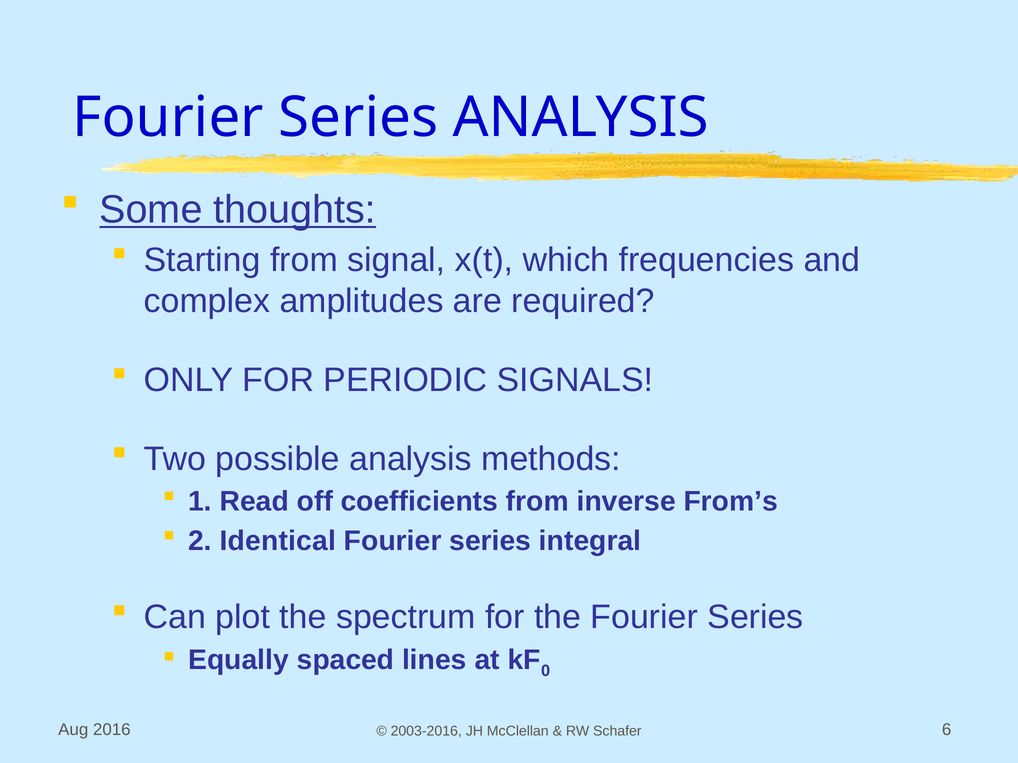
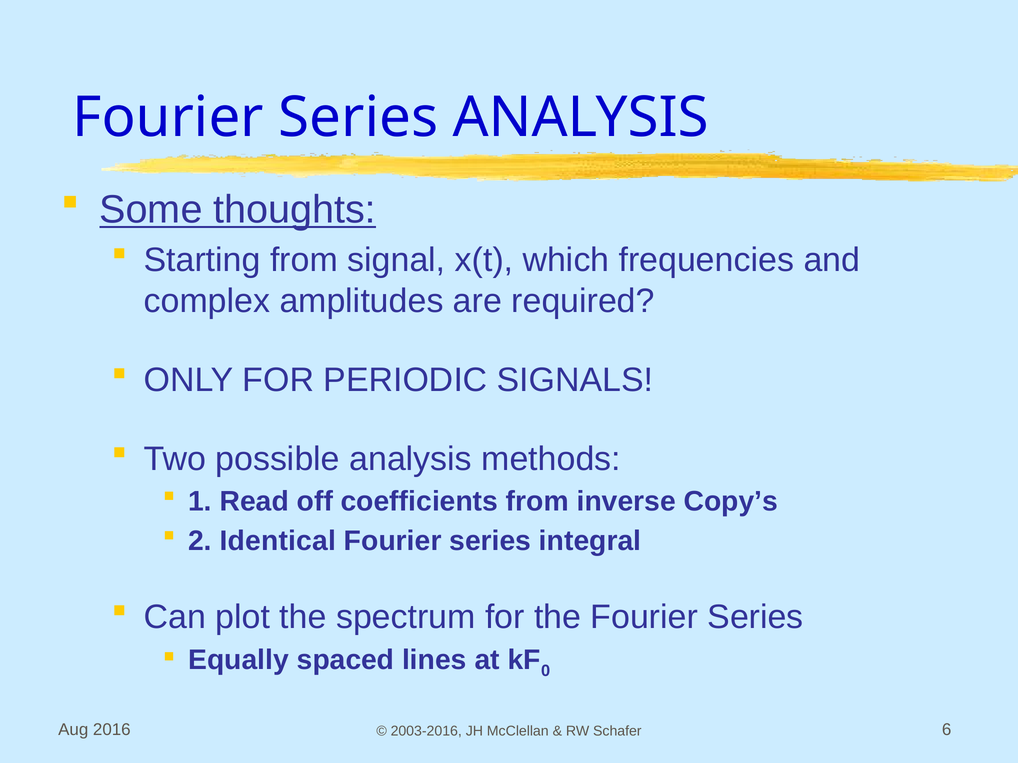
From’s: From’s -> Copy’s
